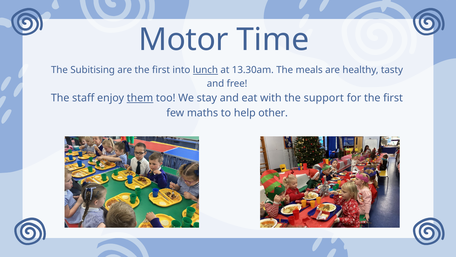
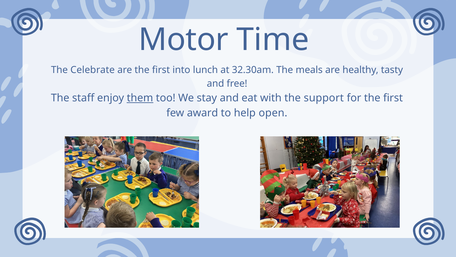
Subitising: Subitising -> Celebrate
lunch underline: present -> none
13.30am: 13.30am -> 32.30am
maths: maths -> award
other: other -> open
